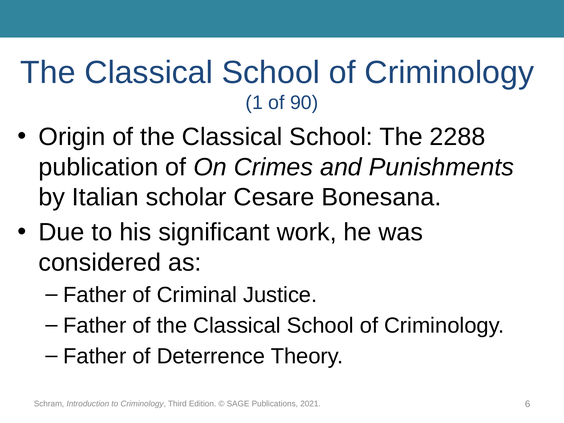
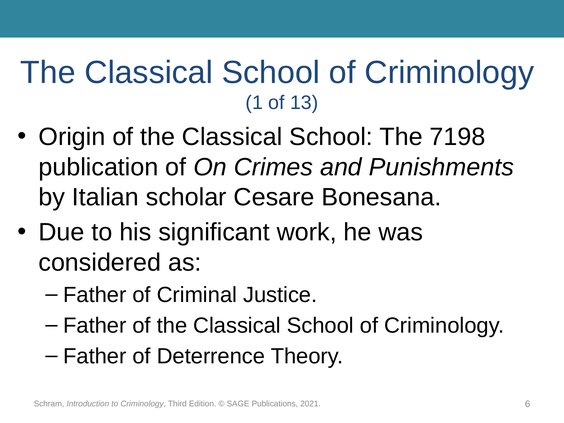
90: 90 -> 13
2288: 2288 -> 7198
